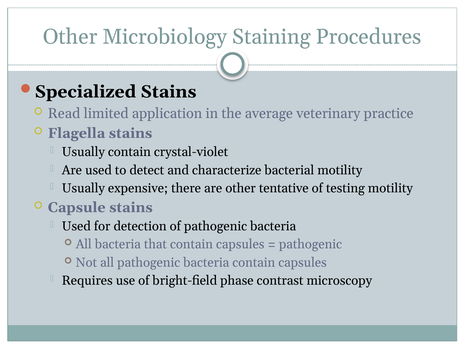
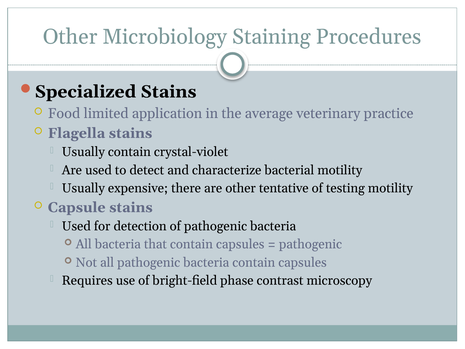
Read: Read -> Food
